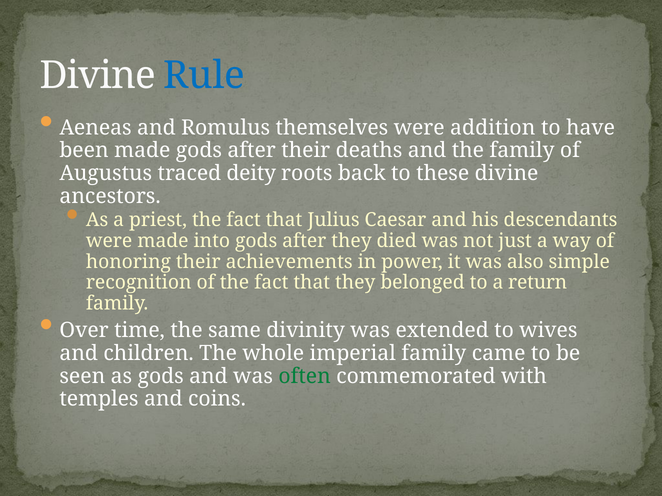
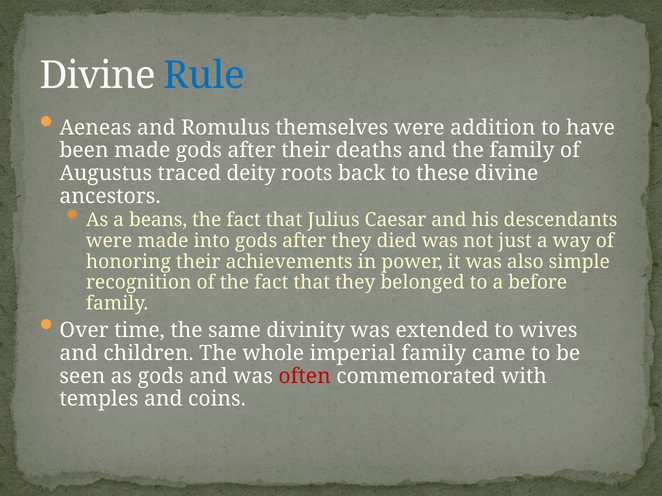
priest: priest -> beans
return: return -> before
often colour: green -> red
